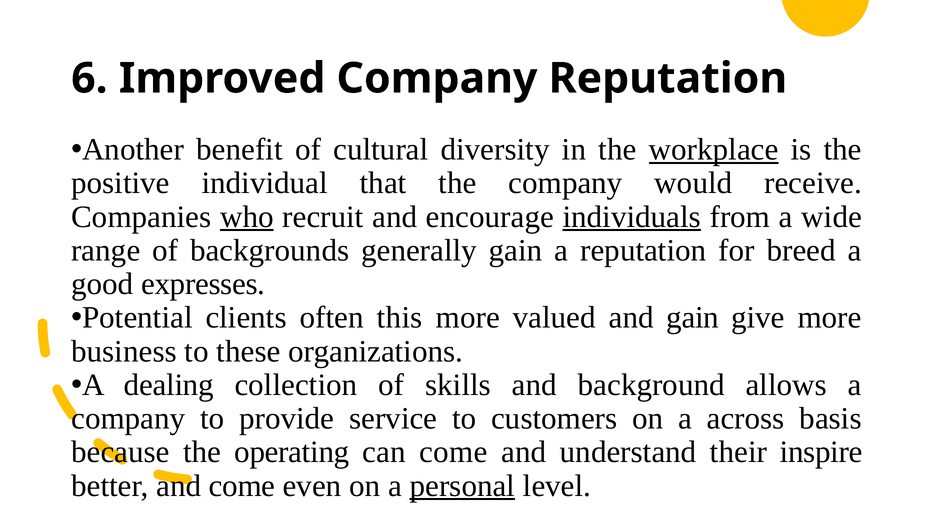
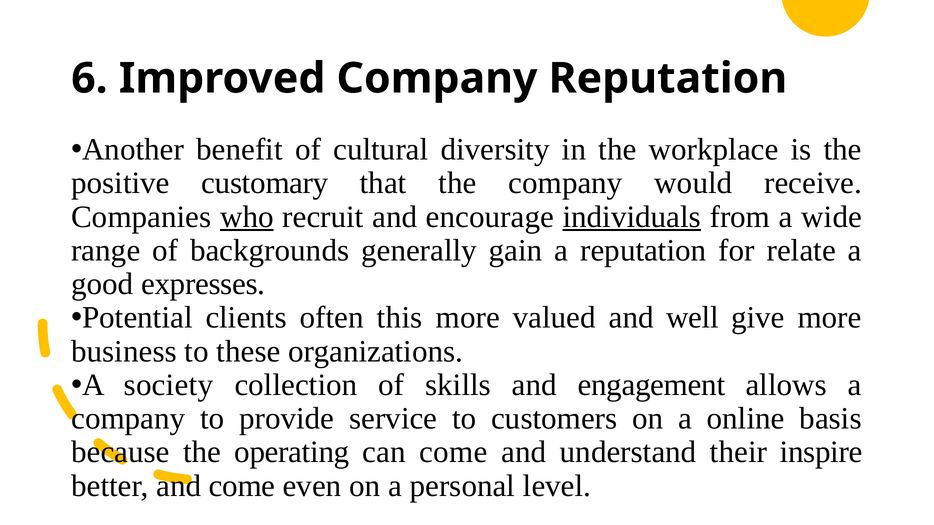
workplace underline: present -> none
individual: individual -> customary
breed: breed -> relate
and gain: gain -> well
dealing: dealing -> society
background: background -> engagement
across: across -> online
personal underline: present -> none
